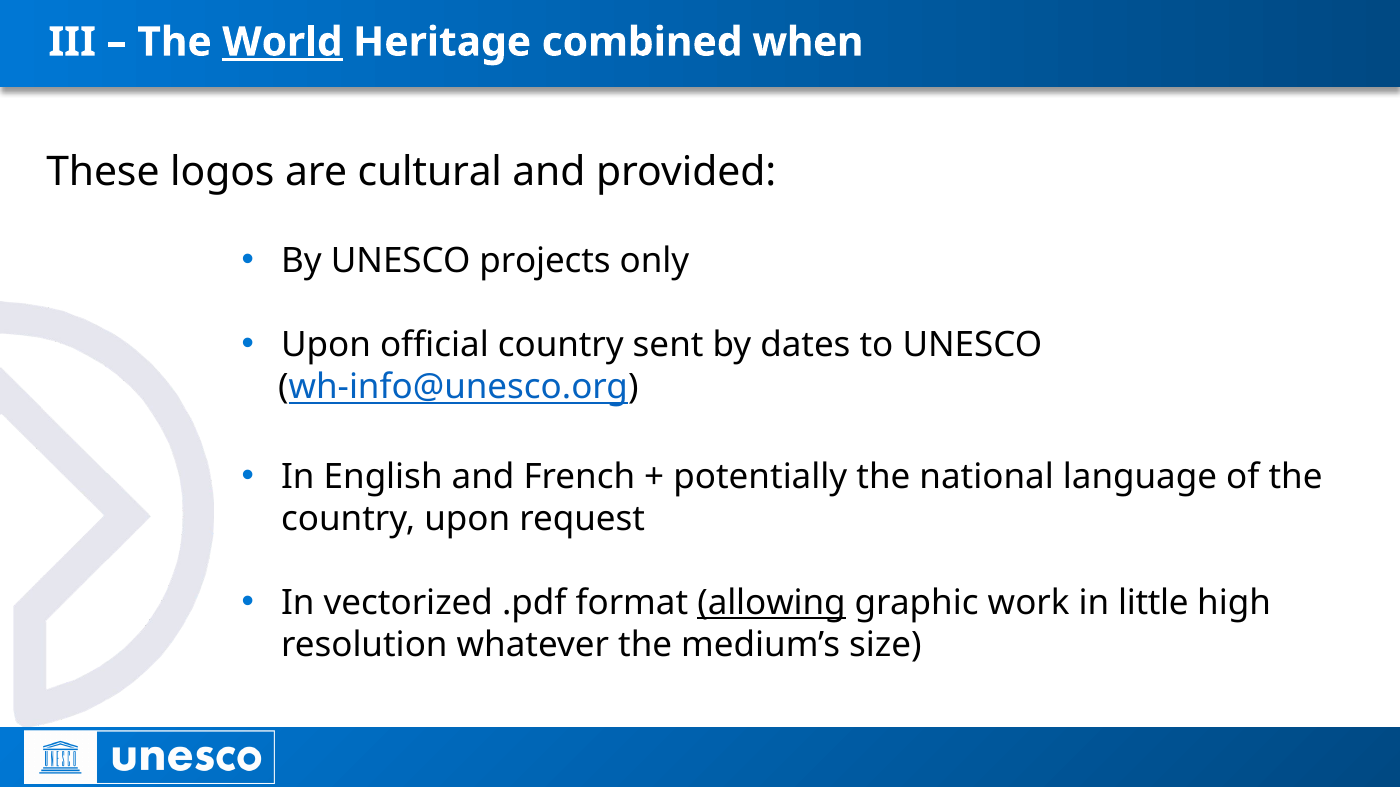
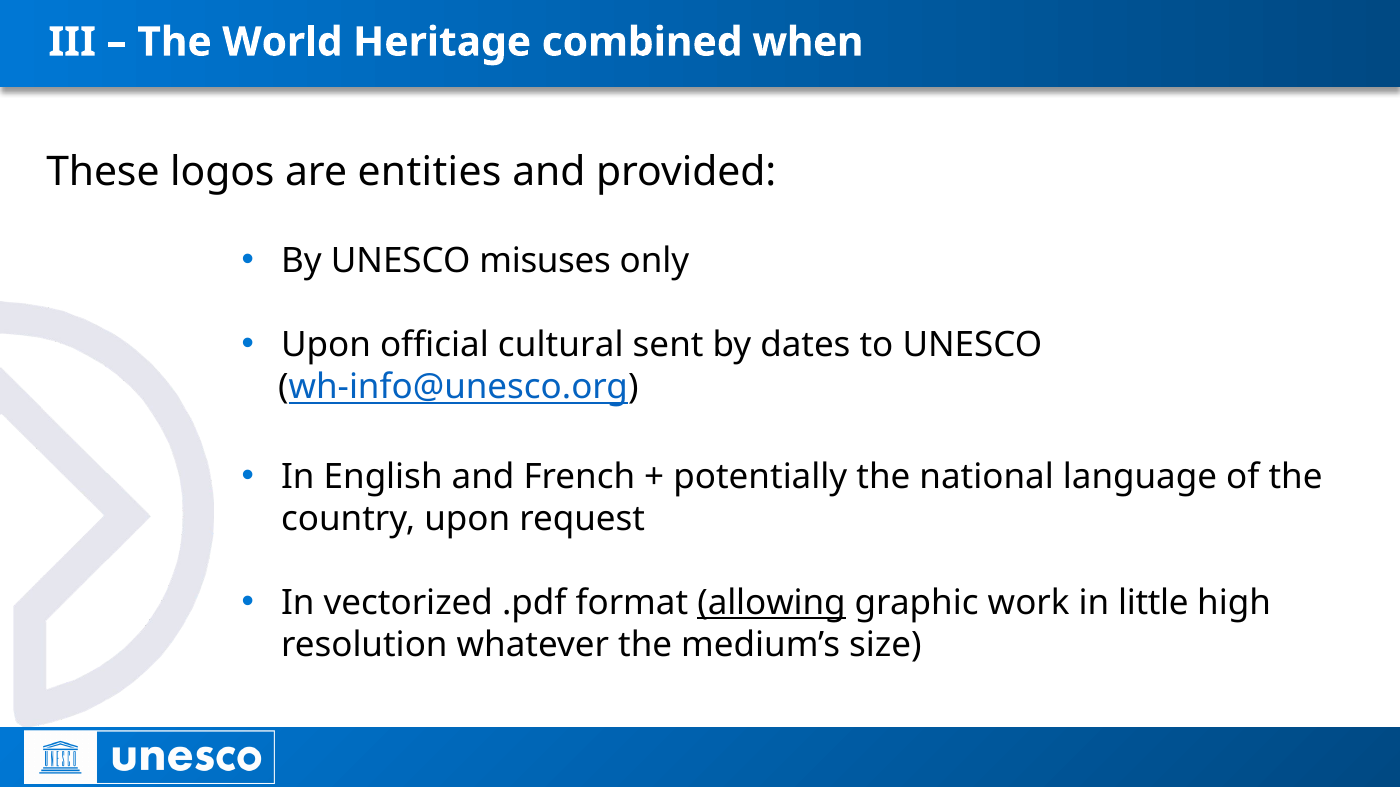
World underline: present -> none
cultural: cultural -> entities
projects: projects -> misuses
official country: country -> cultural
